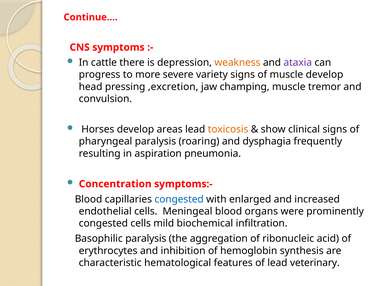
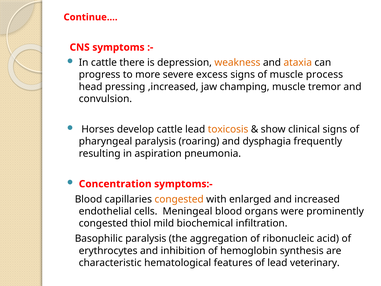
ataxia colour: purple -> orange
variety: variety -> excess
muscle develop: develop -> process
,excretion: ,excretion -> ,increased
develop areas: areas -> cattle
congested at (179, 199) colour: blue -> orange
congested cells: cells -> thiol
